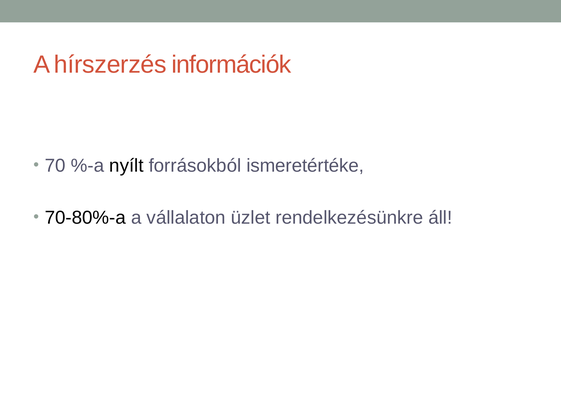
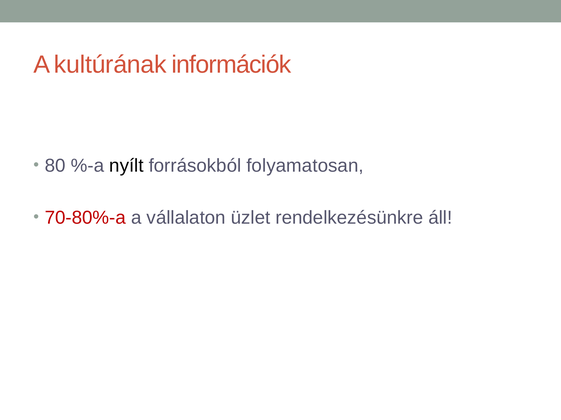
hírszerzés: hírszerzés -> kultúrának
70: 70 -> 80
ismeretértéke: ismeretértéke -> folyamatosan
70-80%-a colour: black -> red
